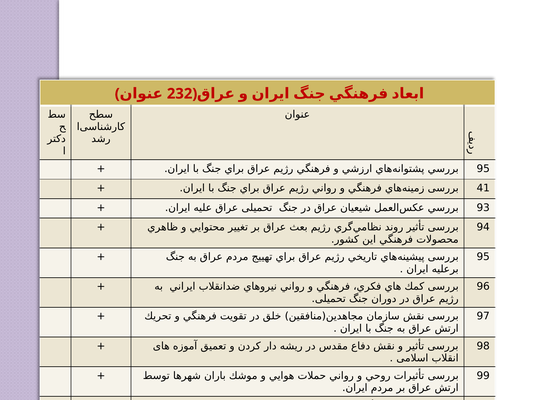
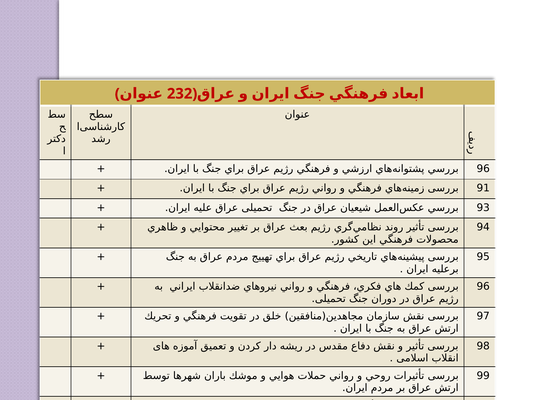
95 at (483, 169): 95 -> 96
41: 41 -> 91
